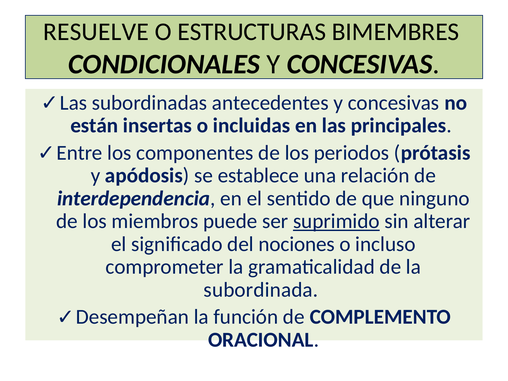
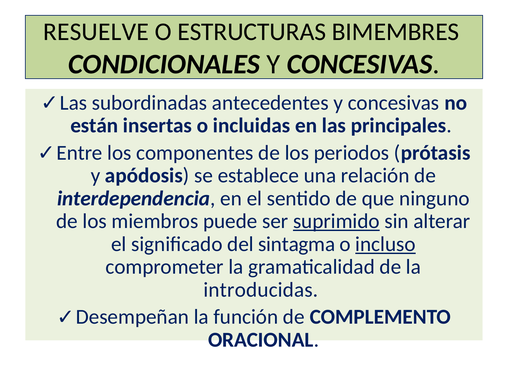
nociones: nociones -> sintagma
incluso underline: none -> present
subordinada: subordinada -> introducidas
